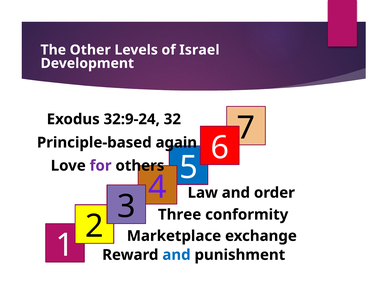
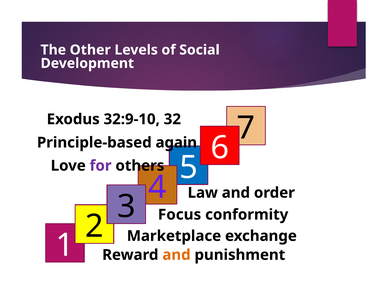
Israel: Israel -> Social
32:9-24: 32:9-24 -> 32:9-10
Three: Three -> Focus
and at (176, 255) colour: blue -> orange
